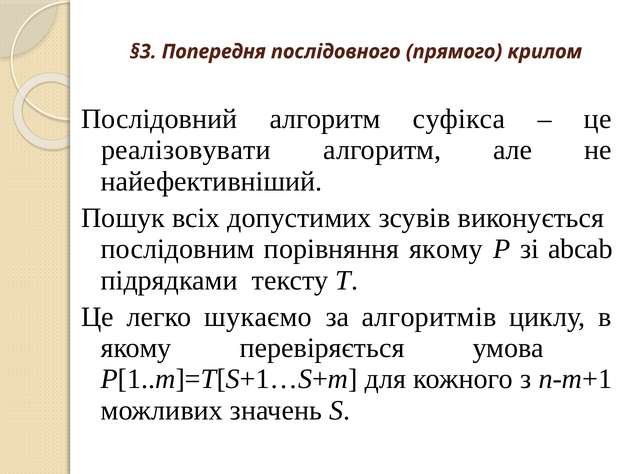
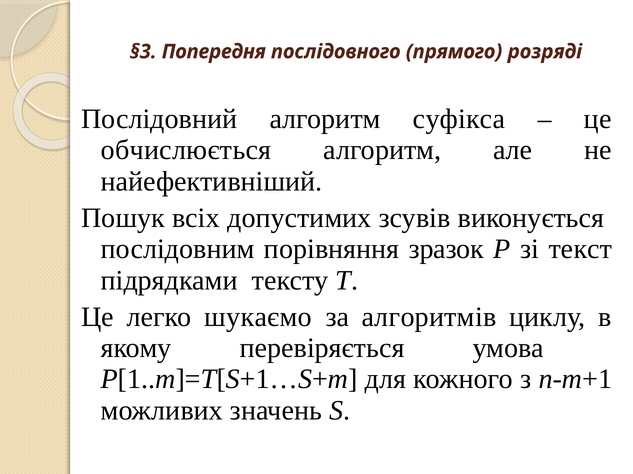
крилом: крилом -> розряді
реалізовувати: реалізовувати -> обчислюється
порівняння якому: якому -> зразок
abcab: abcab -> текст
